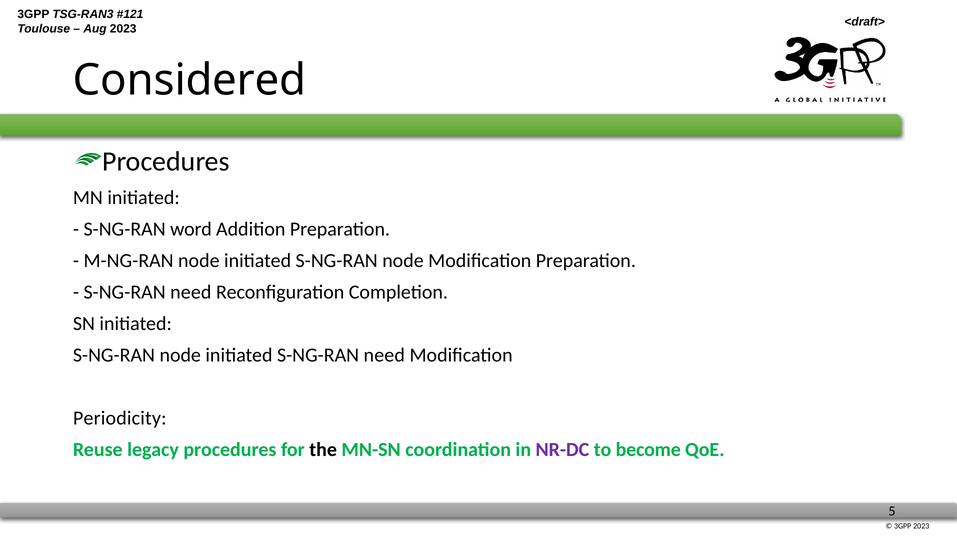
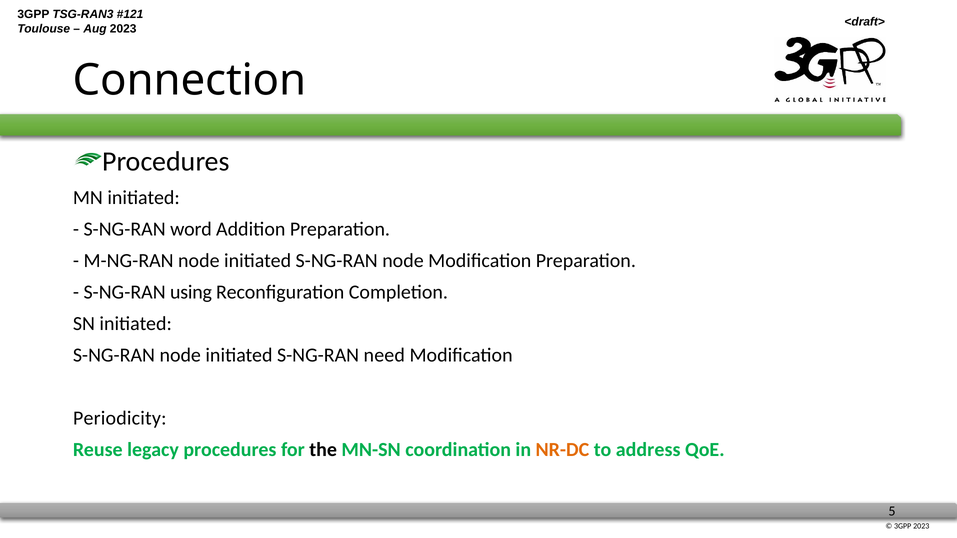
Considered: Considered -> Connection
need at (191, 292): need -> using
NR-DC colour: purple -> orange
become: become -> address
